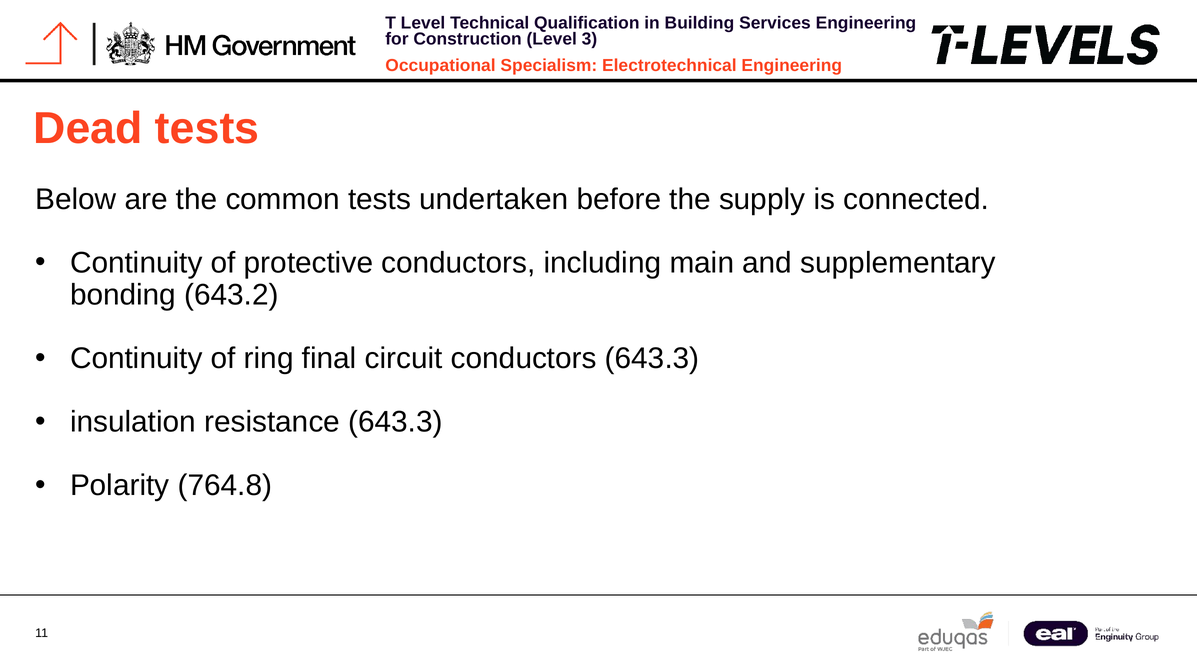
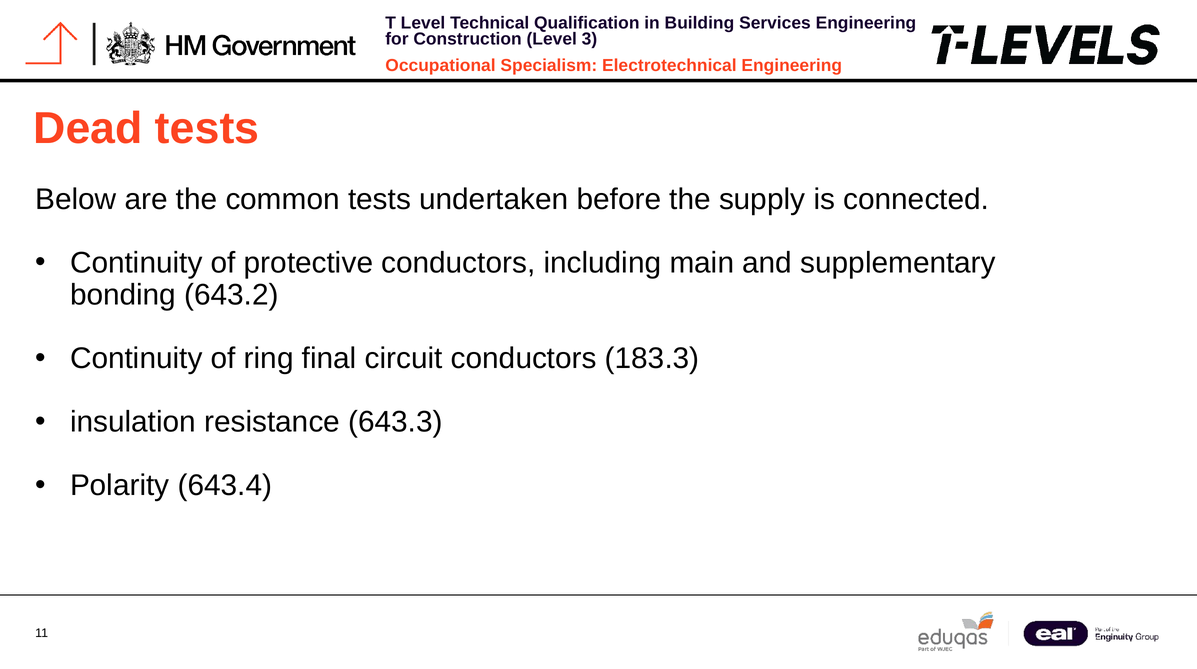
conductors 643.3: 643.3 -> 183.3
764.8: 764.8 -> 643.4
